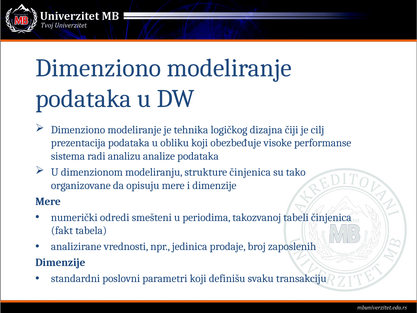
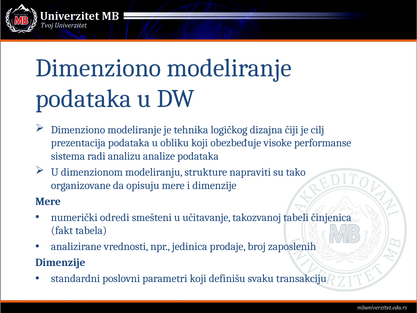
strukture činjenica: činjenica -> napraviti
periodima: periodima -> učitavanje
